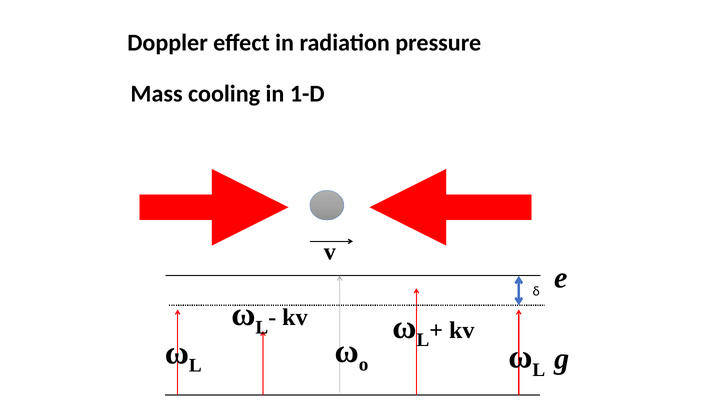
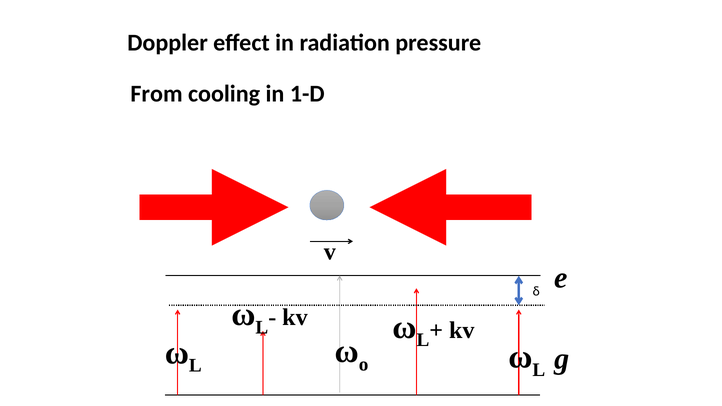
Mass: Mass -> From
